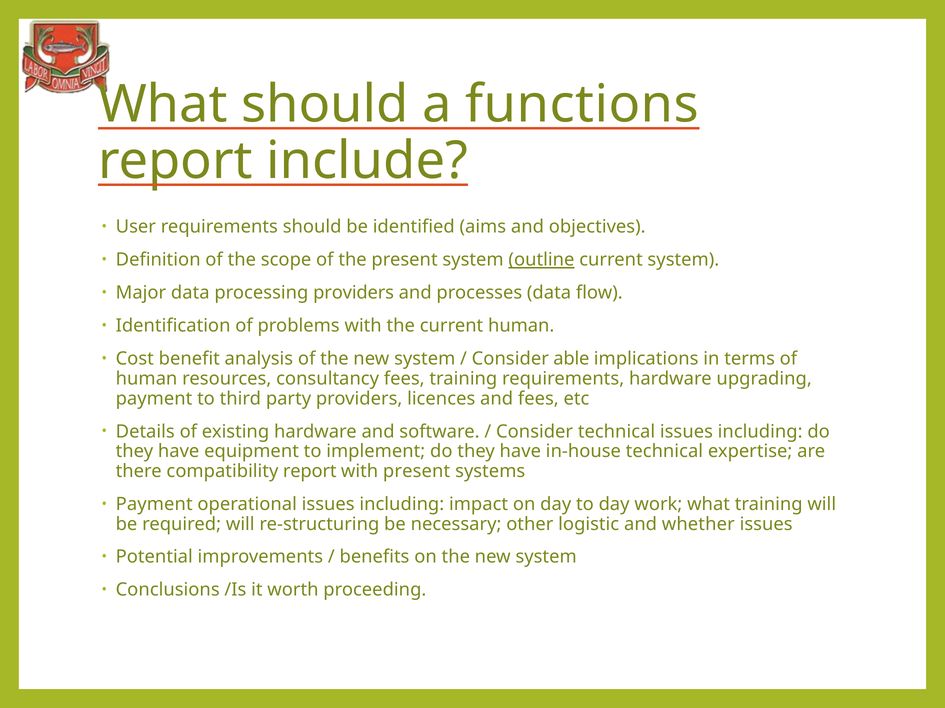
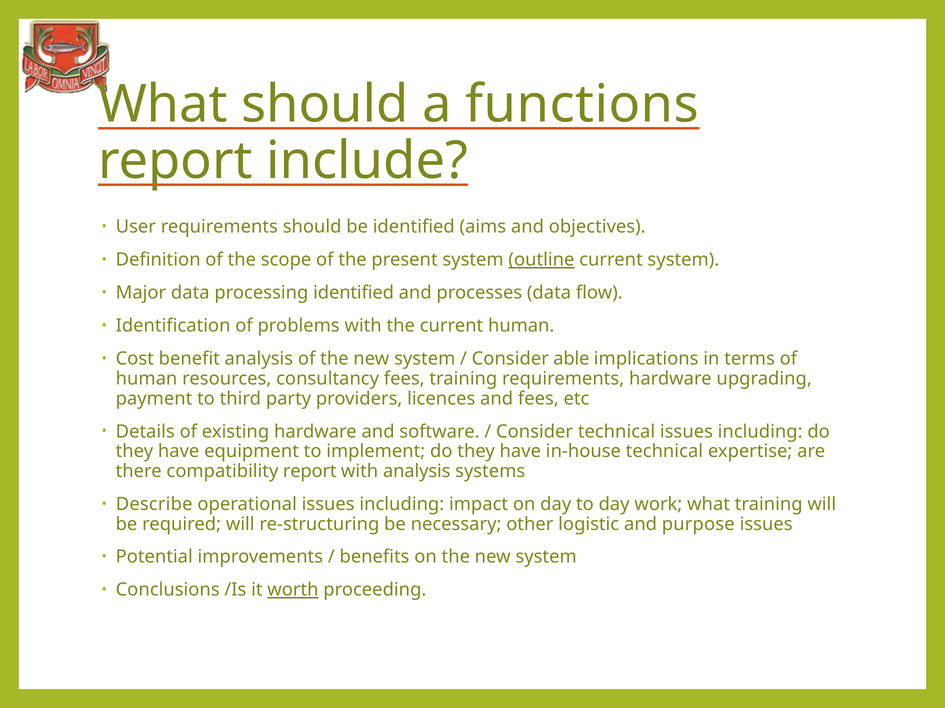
processing providers: providers -> identified
with present: present -> analysis
Payment at (154, 505): Payment -> Describe
whether: whether -> purpose
worth underline: none -> present
